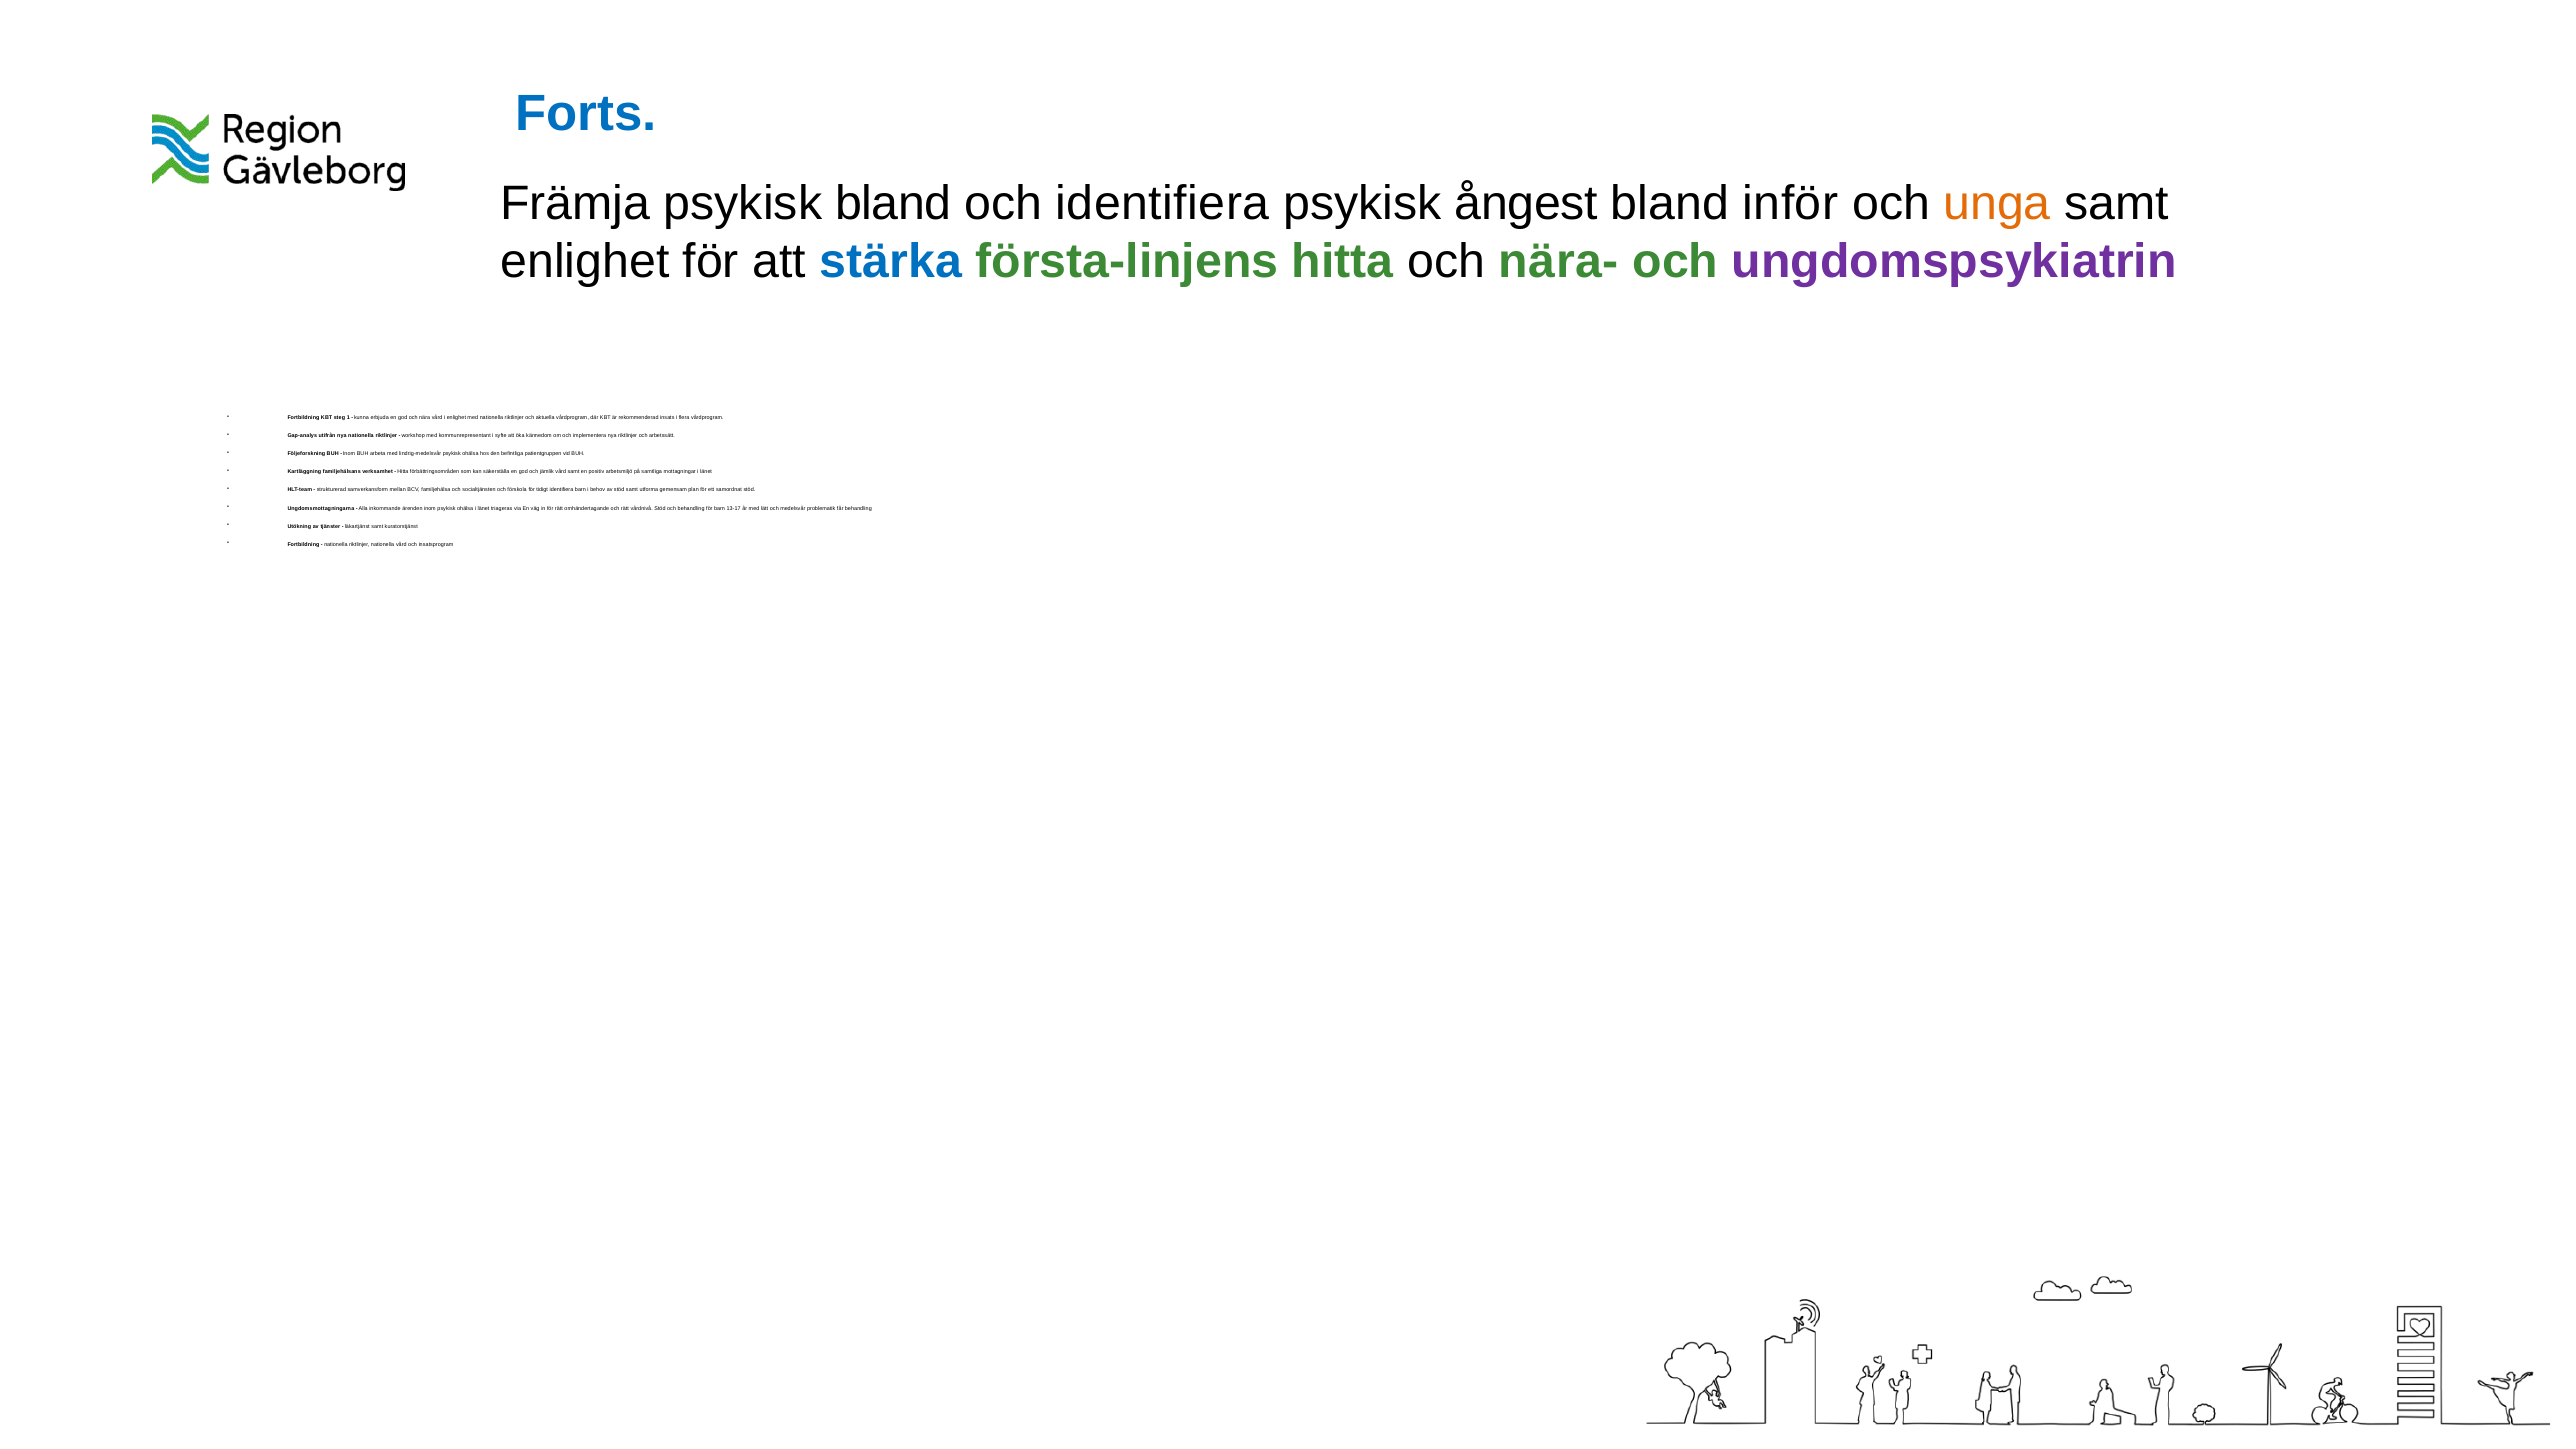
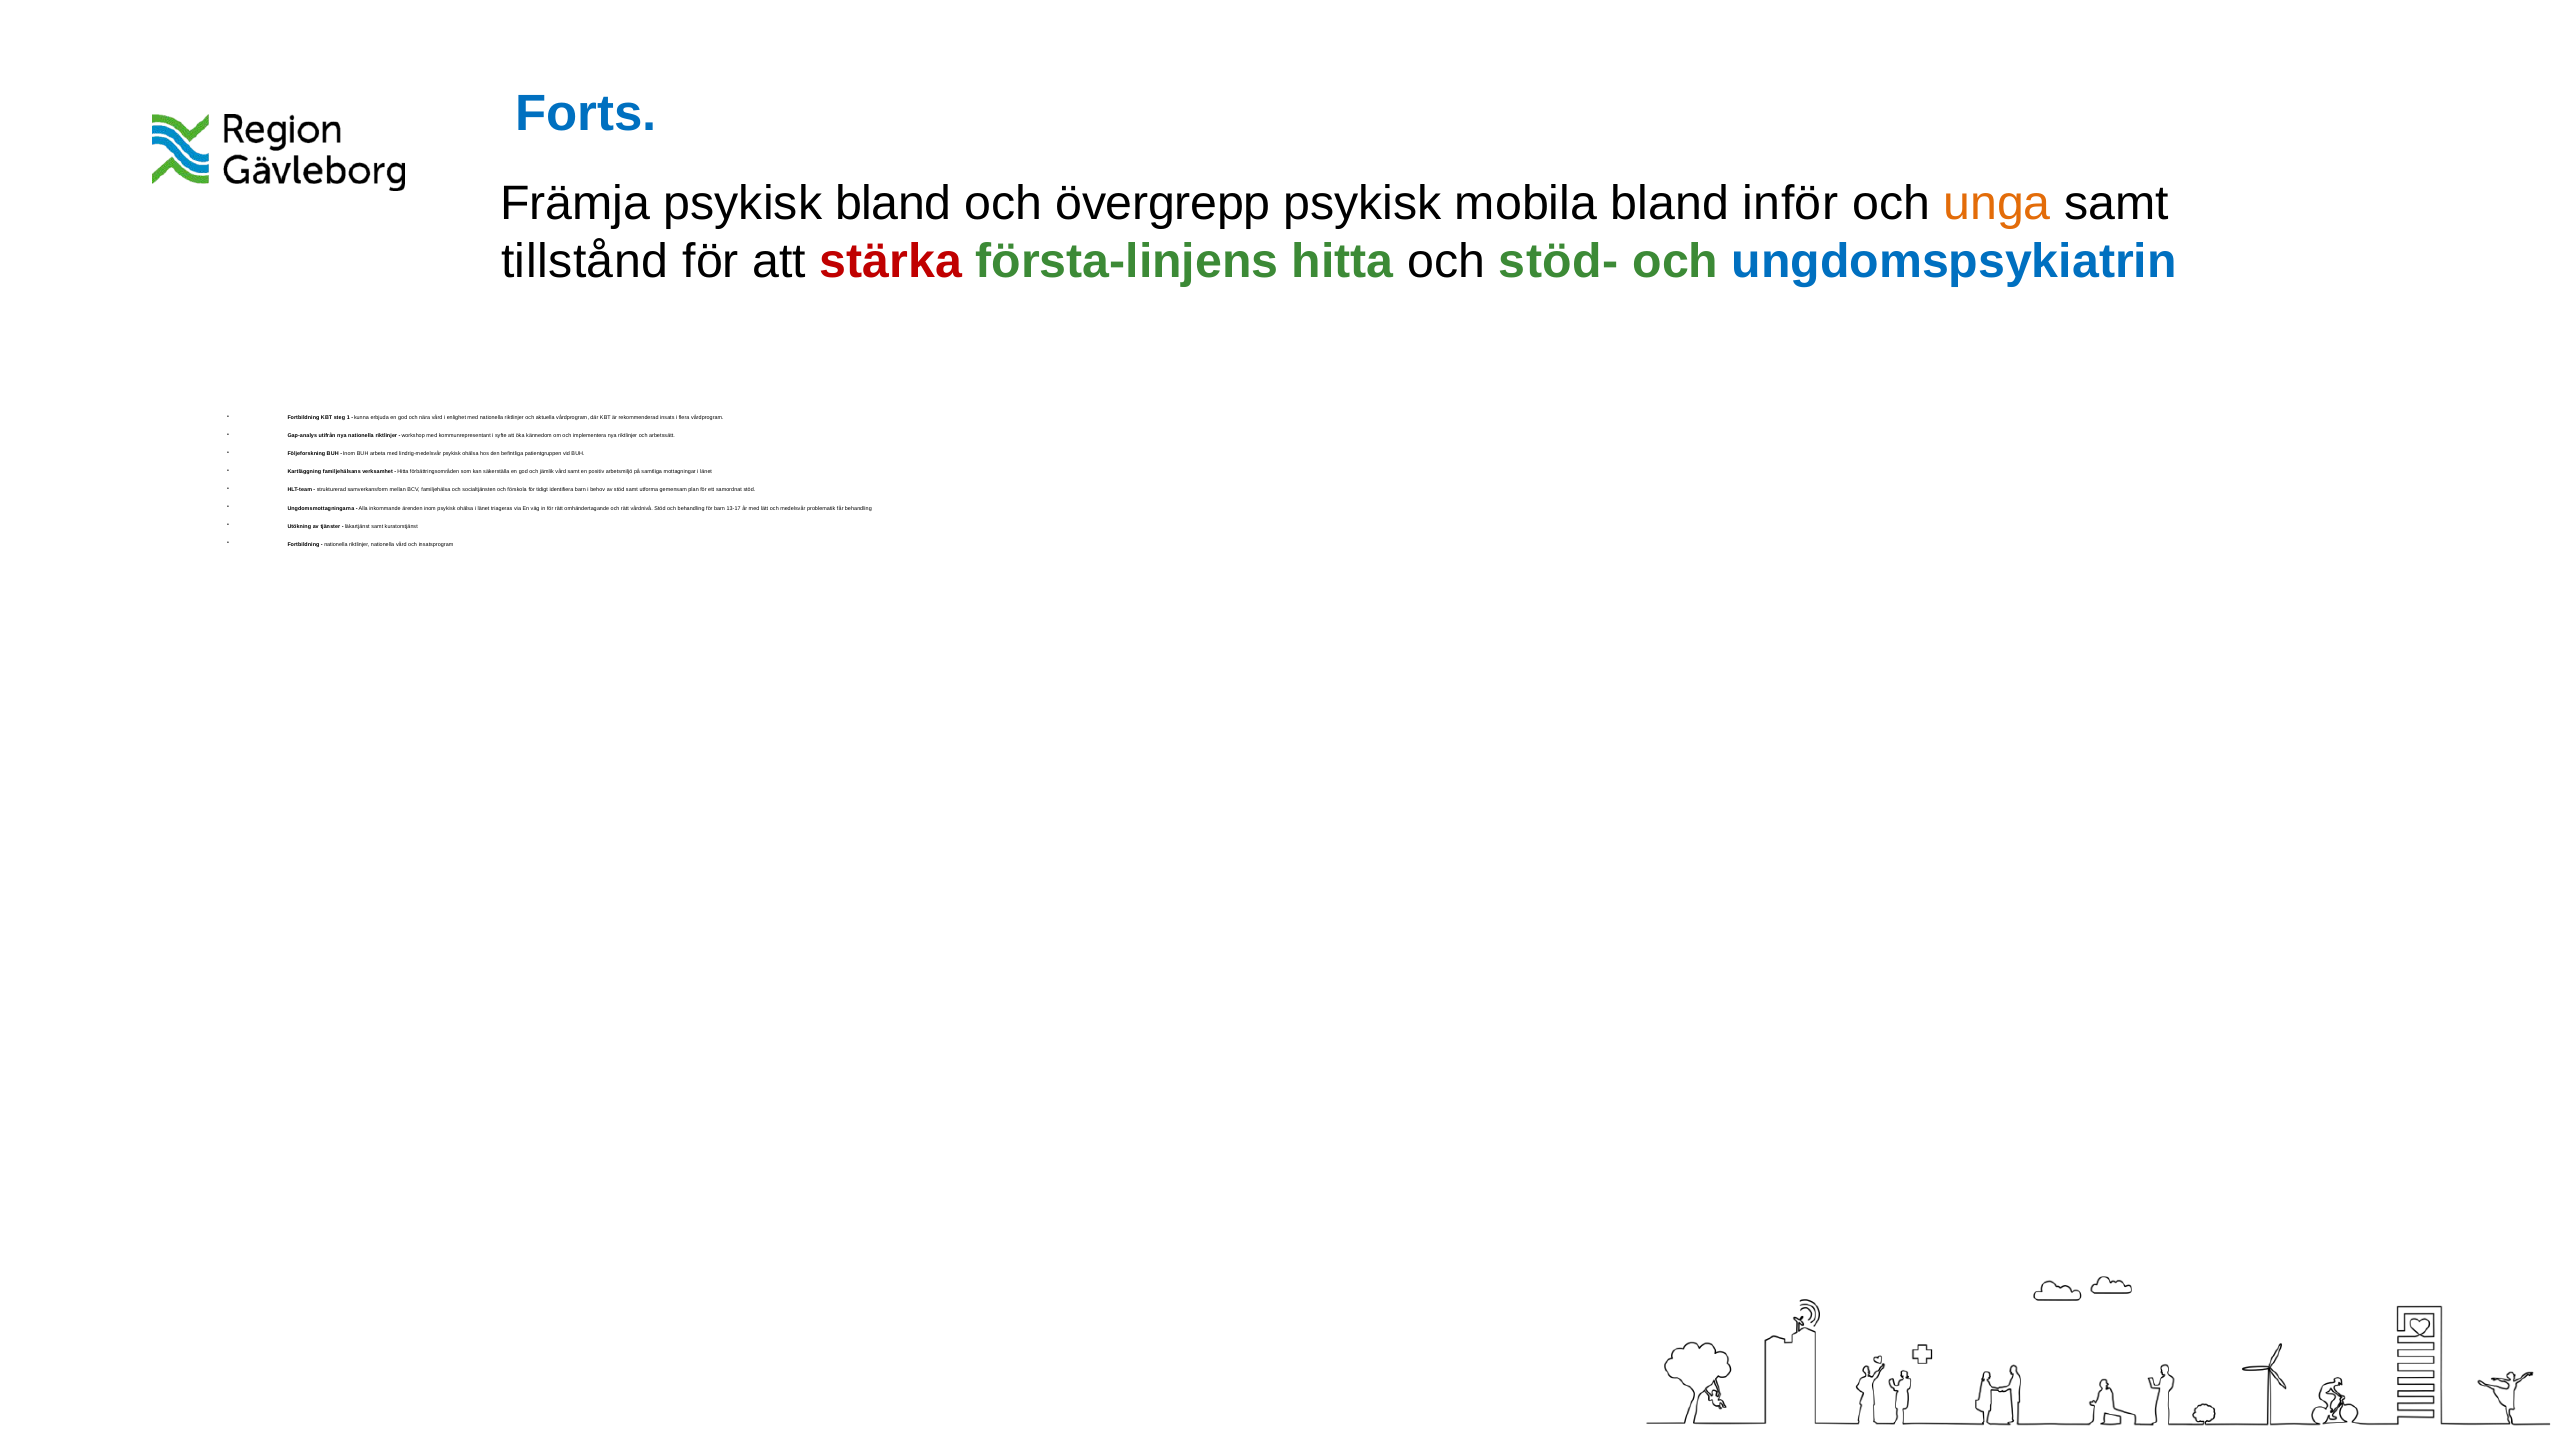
och identifiera: identifiera -> övergrepp
ångest: ångest -> mobila
enlighet at (585, 261): enlighet -> tillstånd
stärka colour: blue -> red
nära-: nära- -> stöd-
ungdomspsykiatrin colour: purple -> blue
